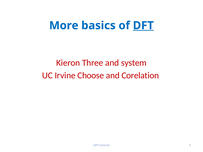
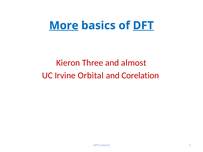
More underline: none -> present
system: system -> almost
Choose: Choose -> Orbital
